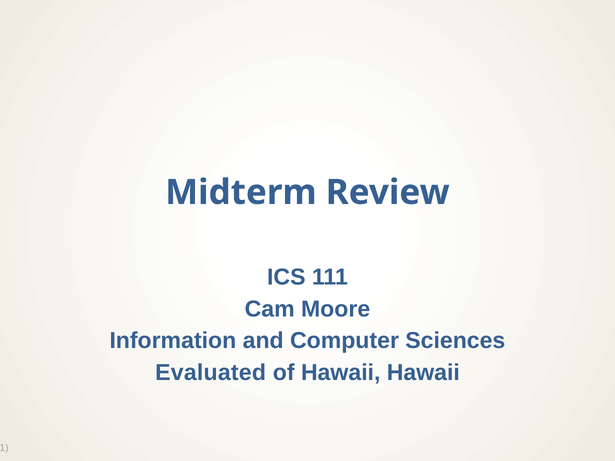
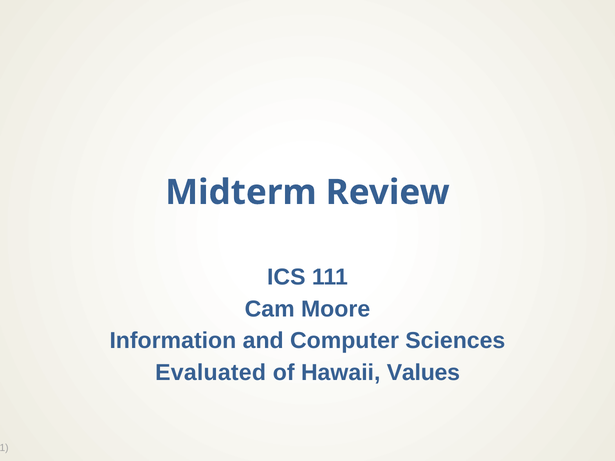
Hawaii Hawaii: Hawaii -> Values
